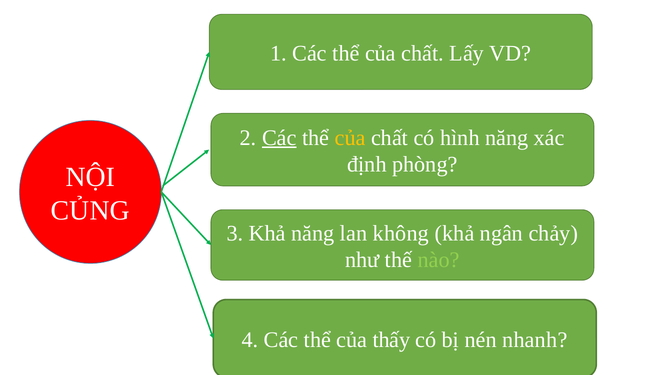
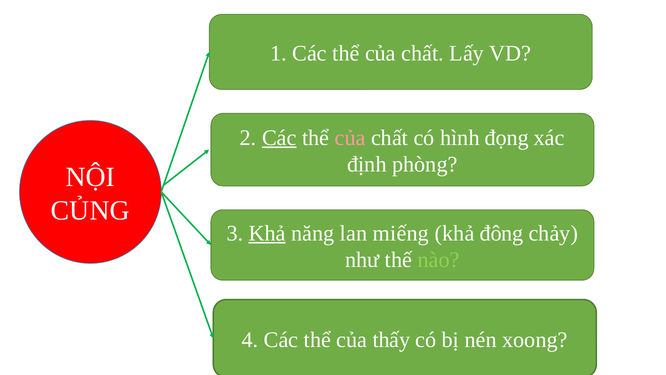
của at (350, 138) colour: yellow -> pink
hình năng: năng -> đọng
Khả at (267, 233) underline: none -> present
không: không -> miếng
ngân: ngân -> đông
nhanh: nhanh -> xoong
